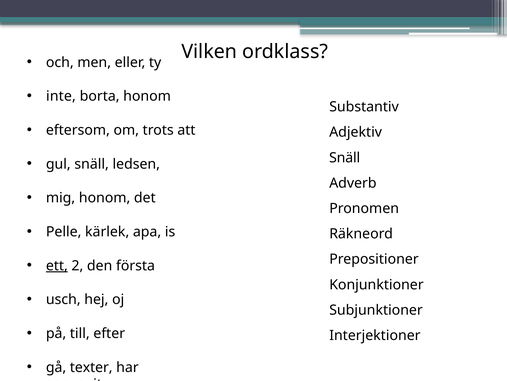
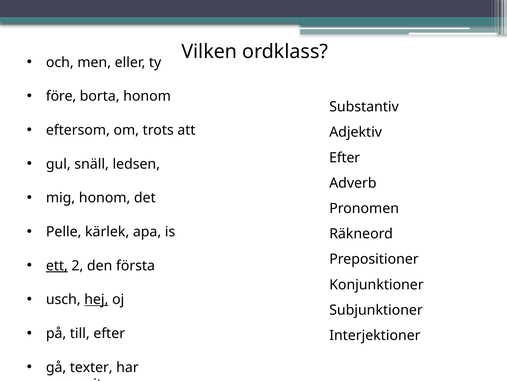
inte: inte -> före
Snäll at (345, 157): Snäll -> Efter
hej underline: none -> present
